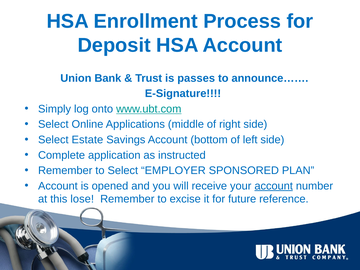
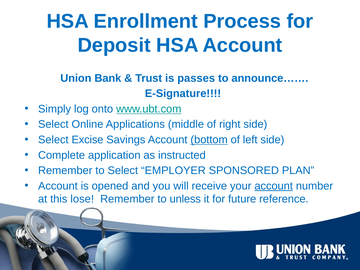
Estate: Estate -> Excise
bottom underline: none -> present
excise: excise -> unless
